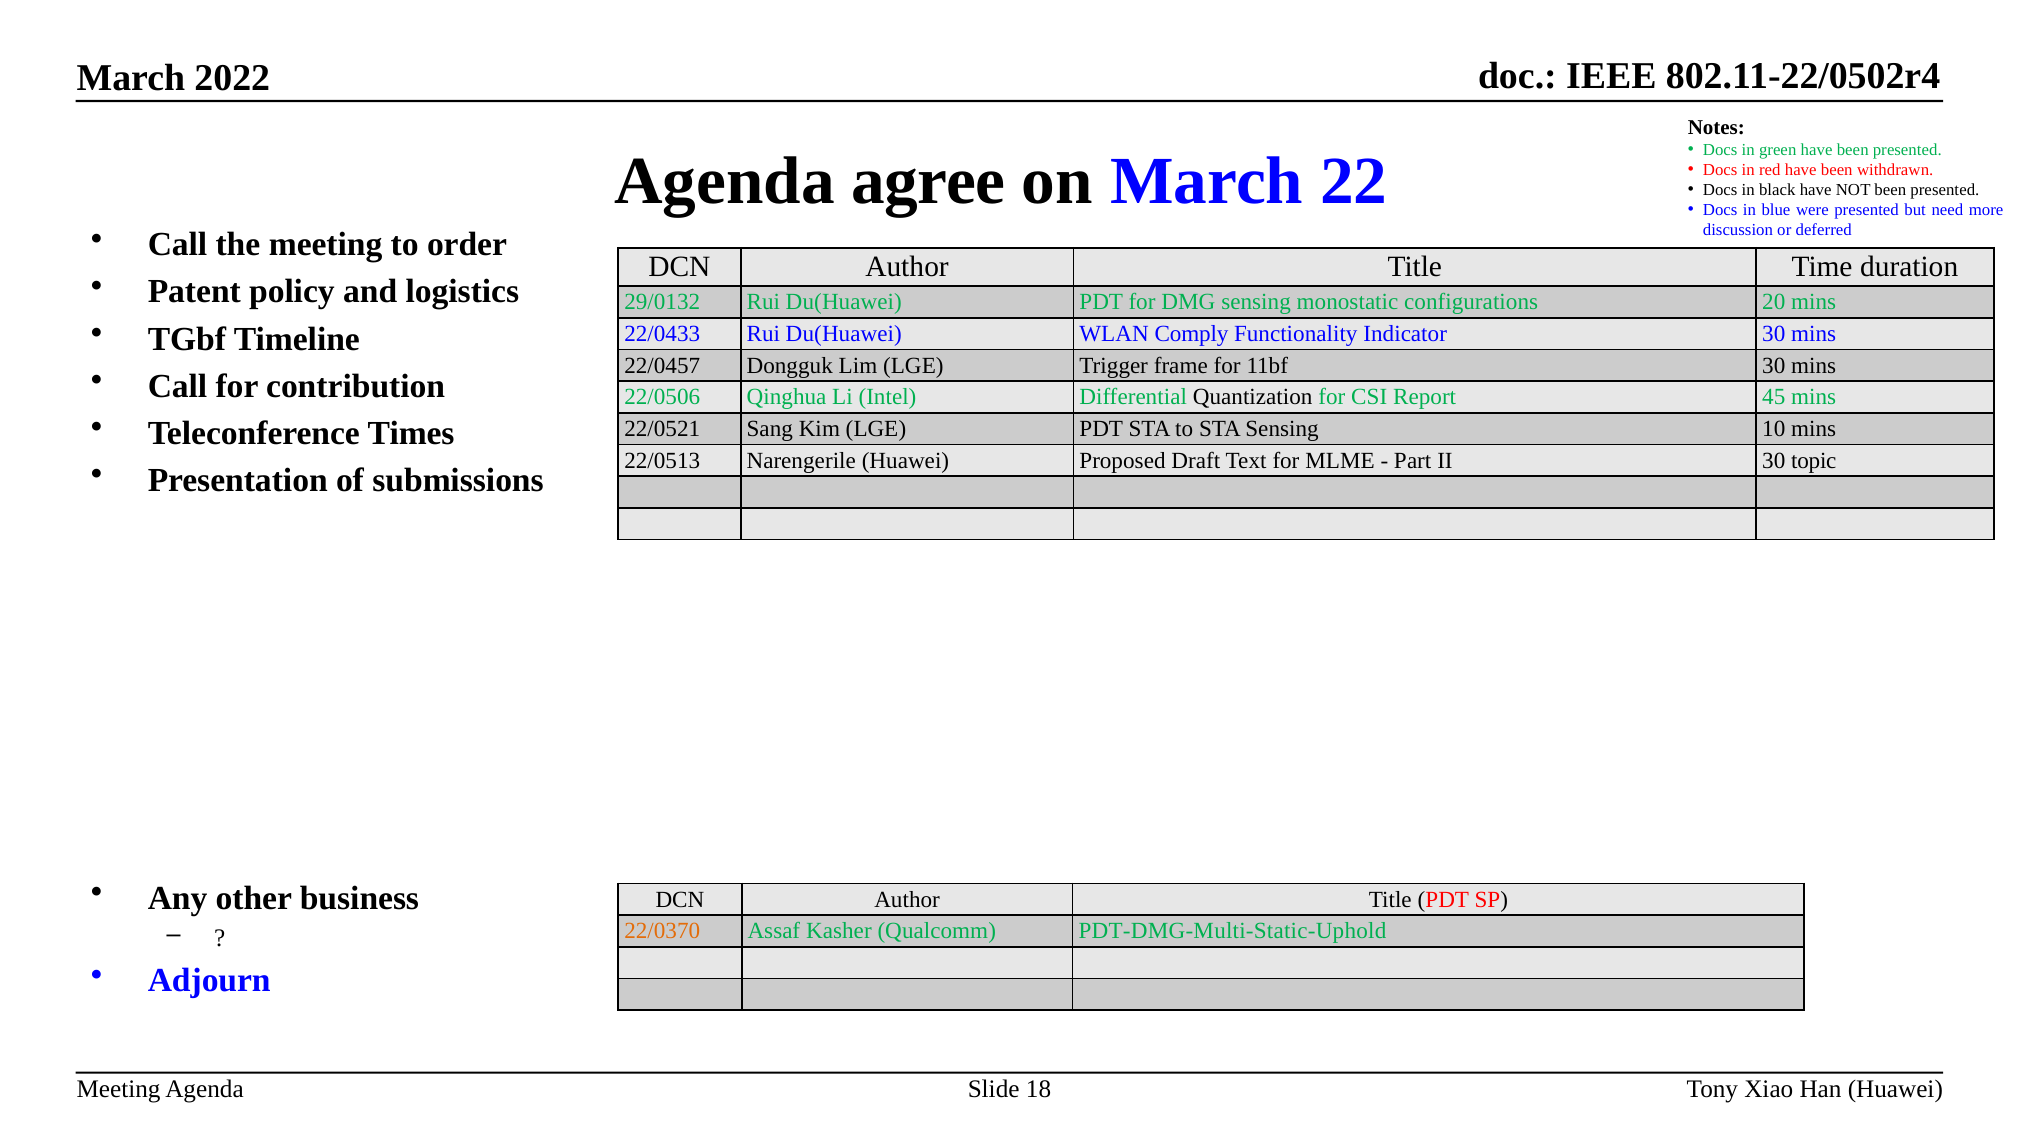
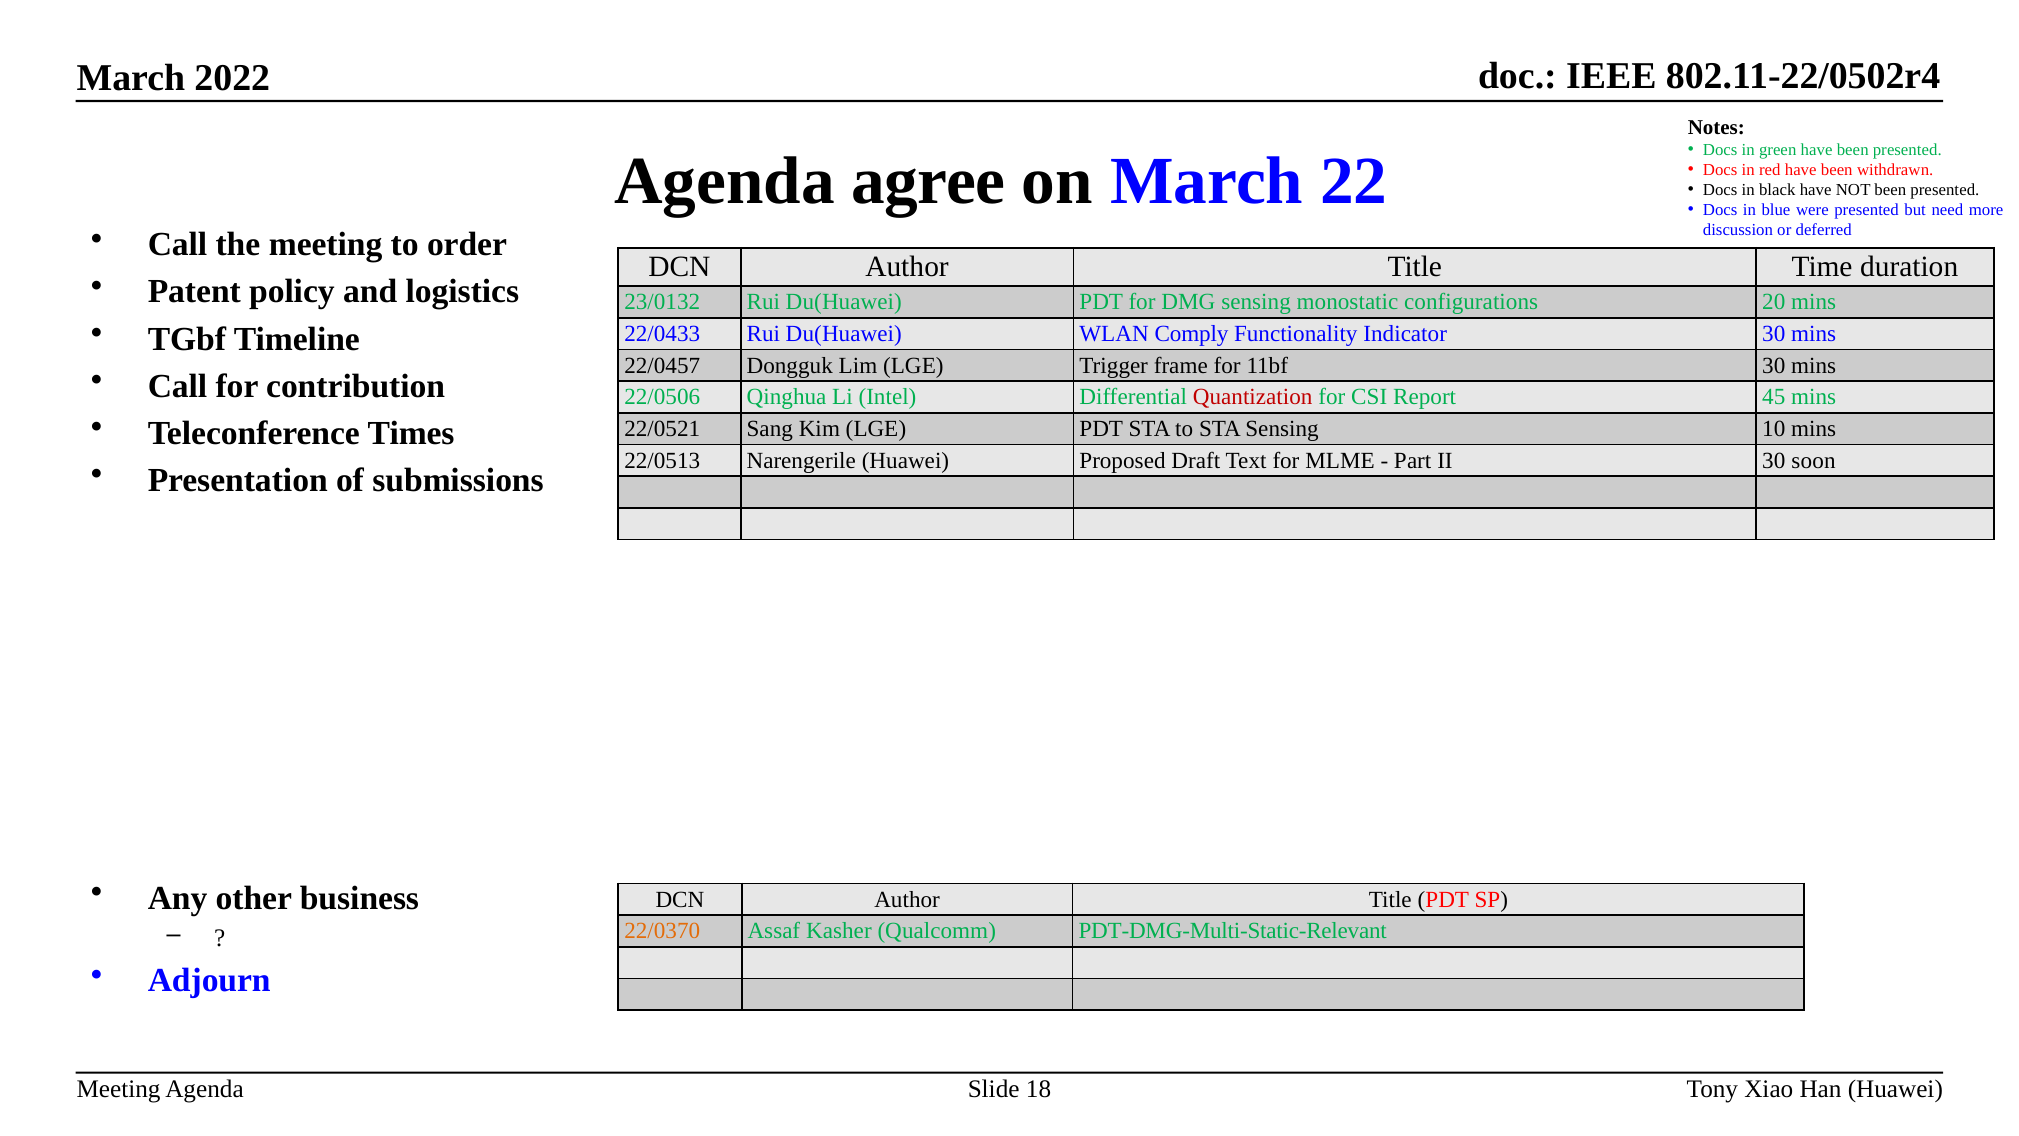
29/0132: 29/0132 -> 23/0132
Quantization colour: black -> red
topic: topic -> soon
PDT-DMG-Multi-Static-Uphold: PDT-DMG-Multi-Static-Uphold -> PDT-DMG-Multi-Static-Relevant
